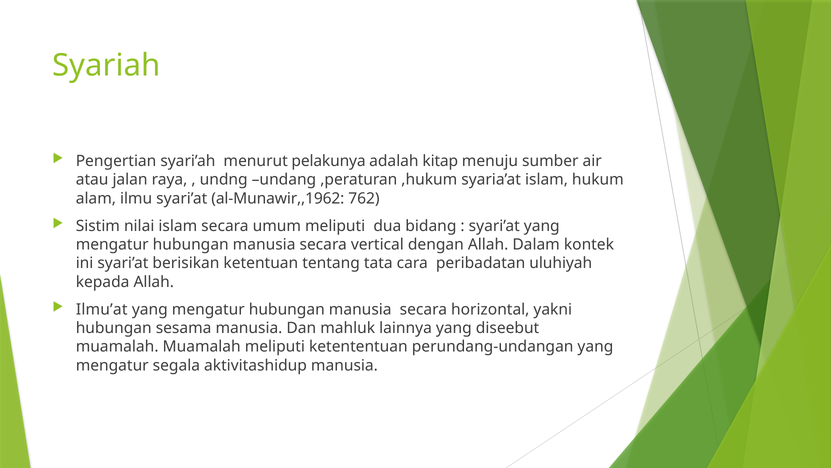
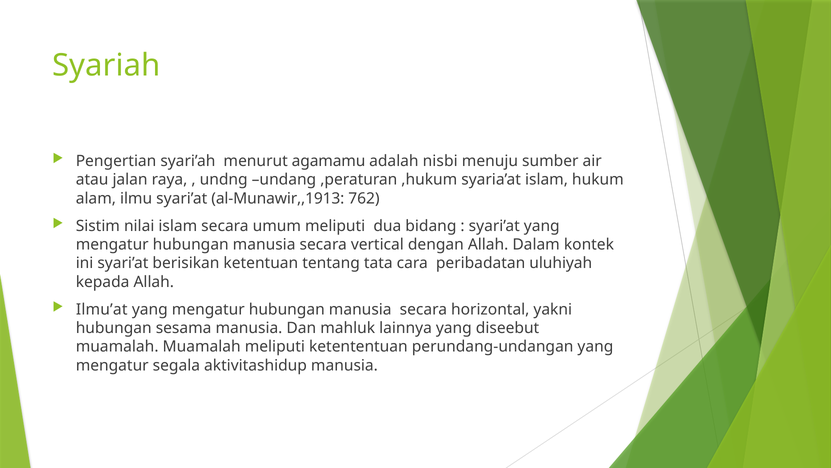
pelakunya: pelakunya -> agamamu
kitap: kitap -> nisbi
al-Munawir,,1962: al-Munawir,,1962 -> al-Munawir,,1913
